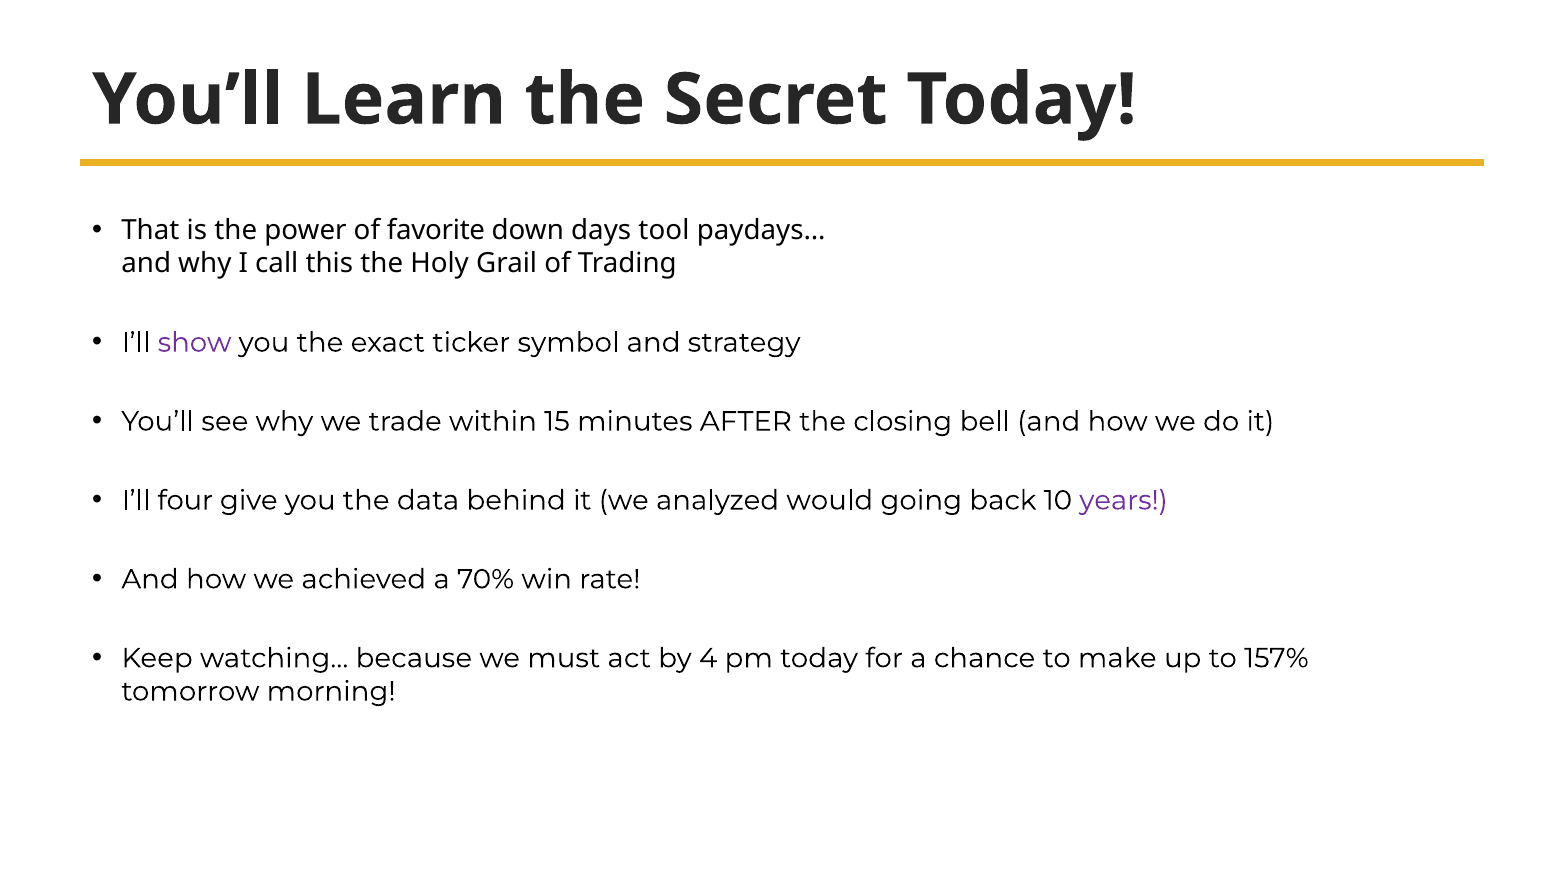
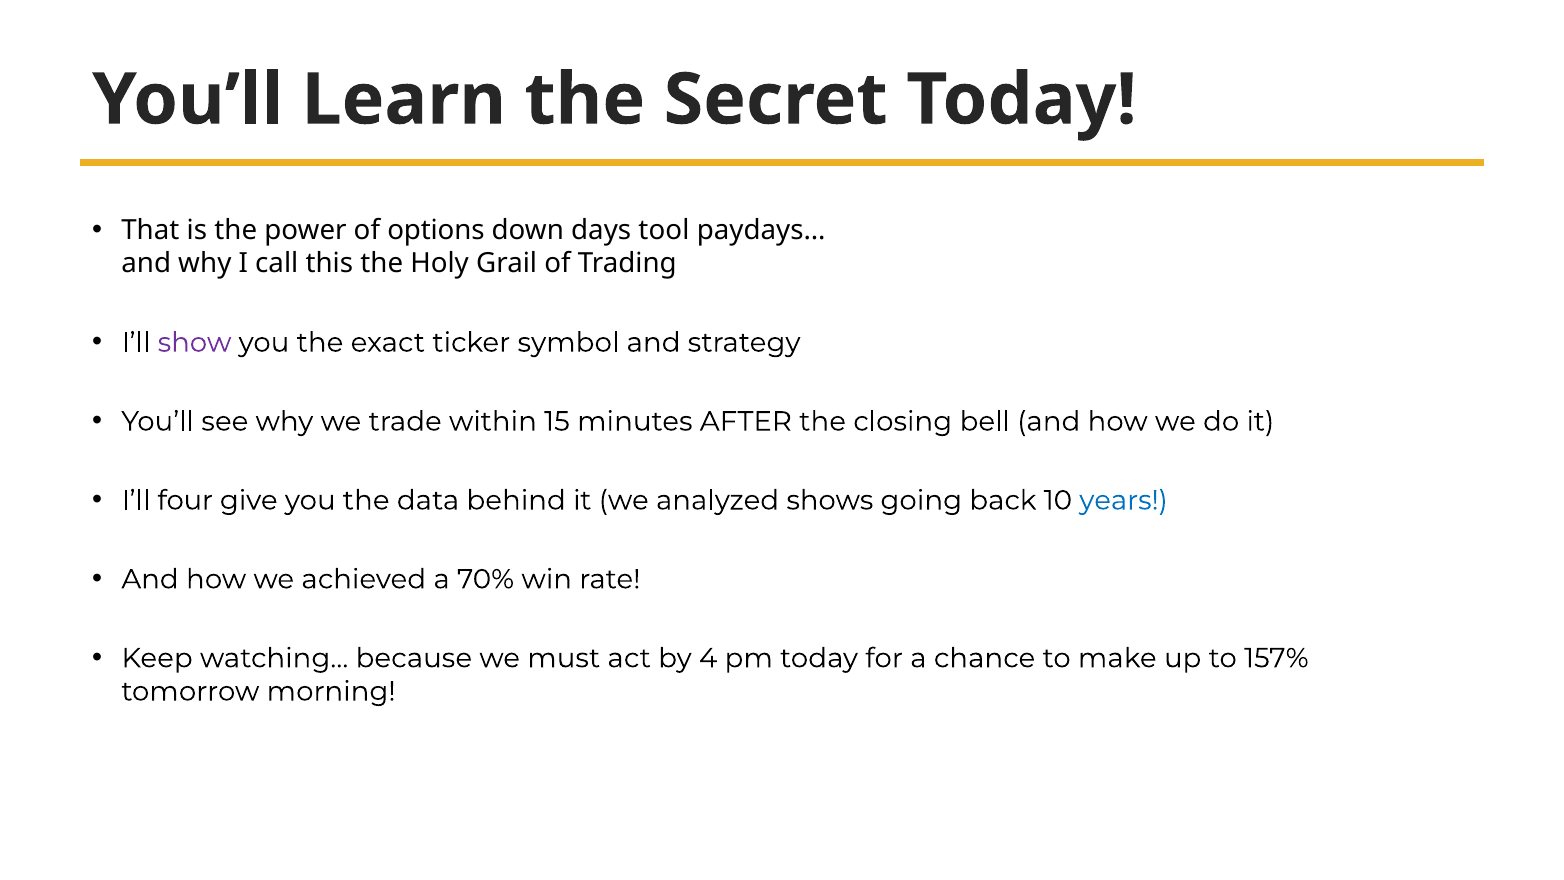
favorite: favorite -> options
would: would -> shows
years colour: purple -> blue
